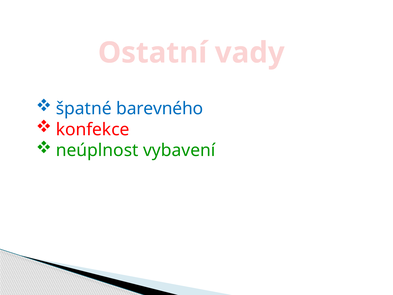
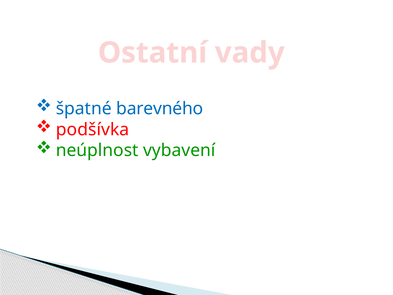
konfekce: konfekce -> podšívka
